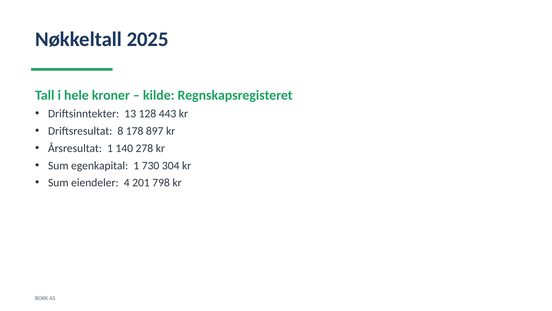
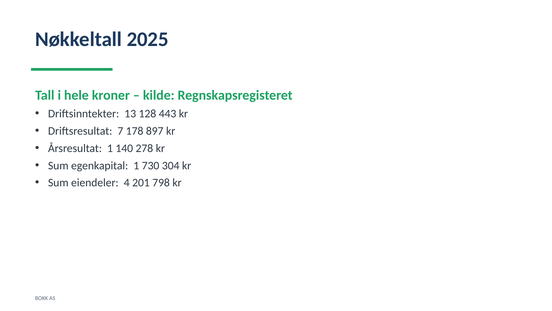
8: 8 -> 7
